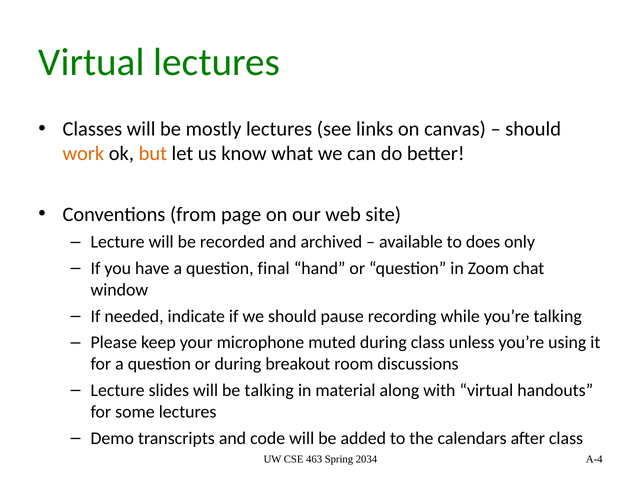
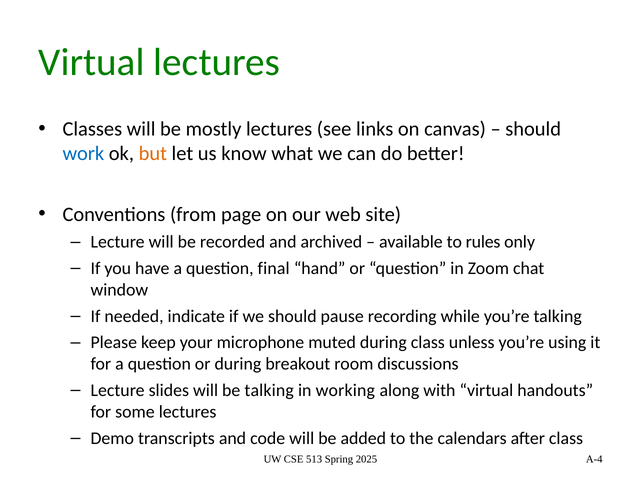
work colour: orange -> blue
does: does -> rules
material: material -> working
463: 463 -> 513
2034: 2034 -> 2025
